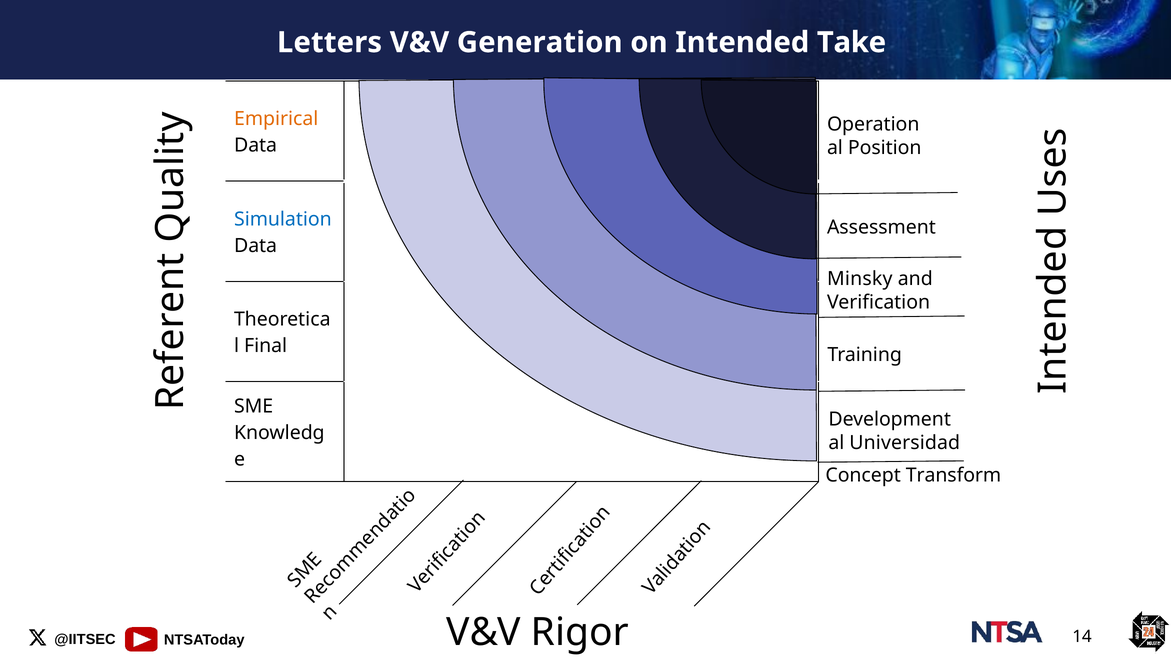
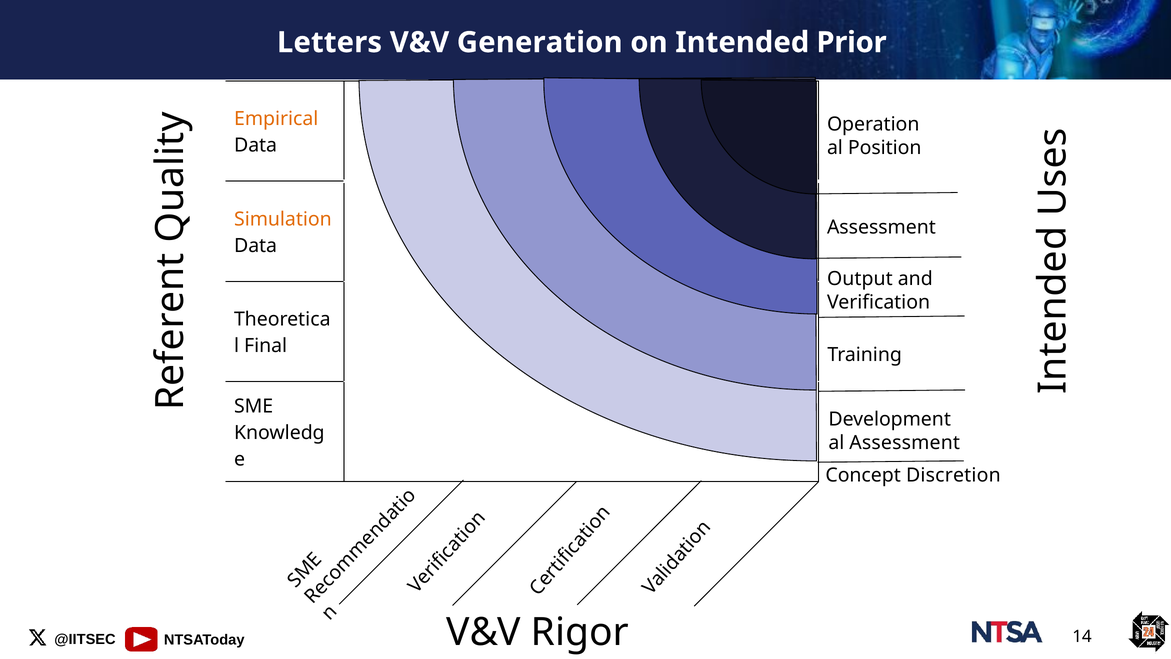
Take: Take -> Prior
Simulation colour: blue -> orange
Minsky: Minsky -> Output
Universidad at (905, 442): Universidad -> Assessment
Transform: Transform -> Discretion
